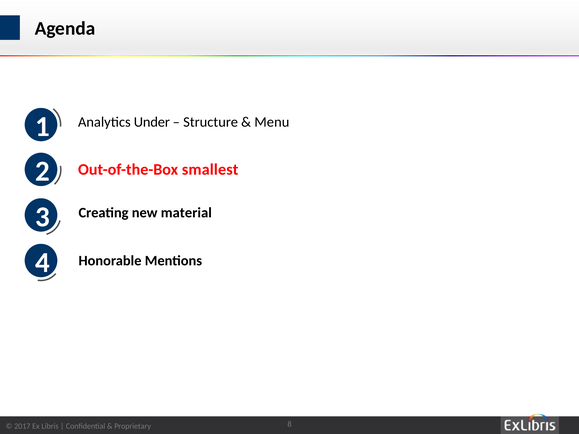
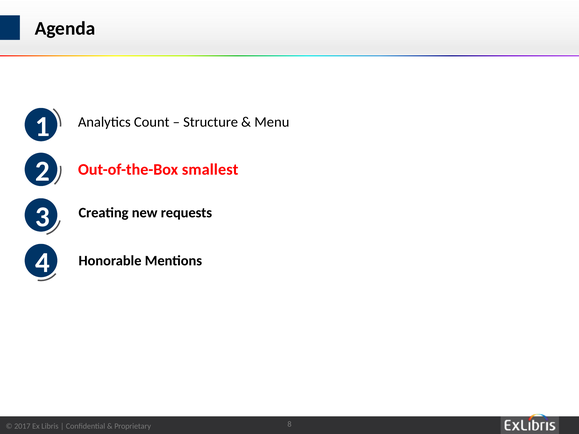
Under: Under -> Count
material: material -> requests
